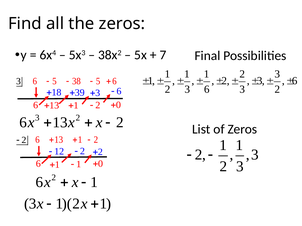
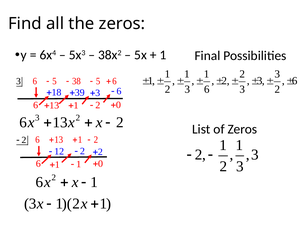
7 at (163, 55): 7 -> 1
